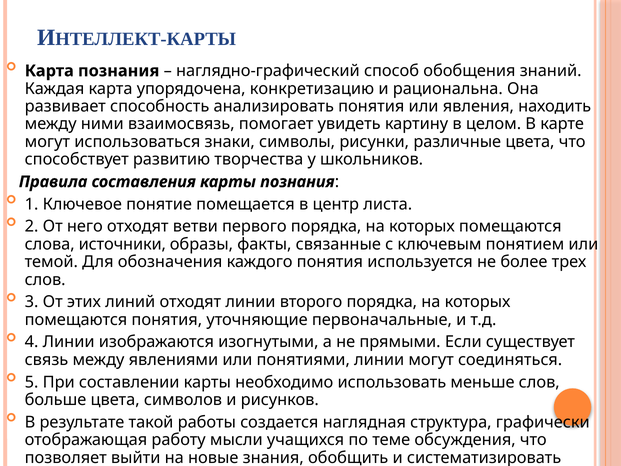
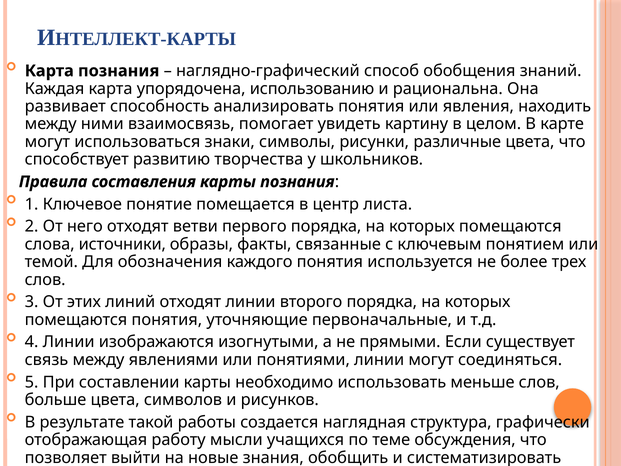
конкретизацию: конкретизацию -> использованию
